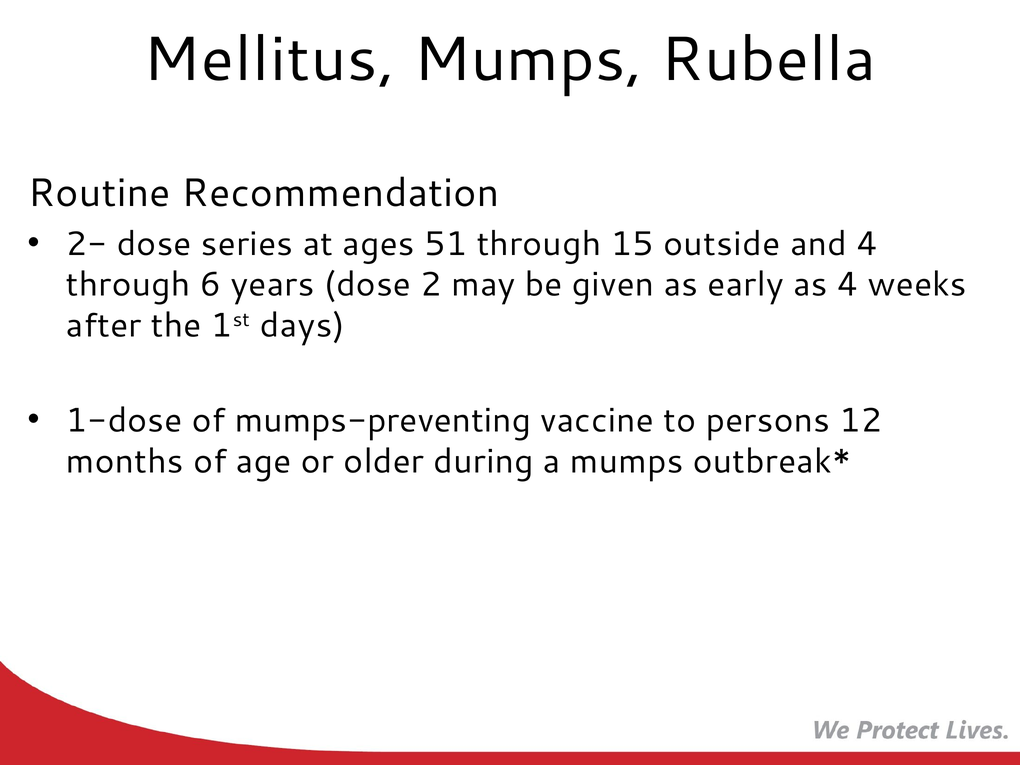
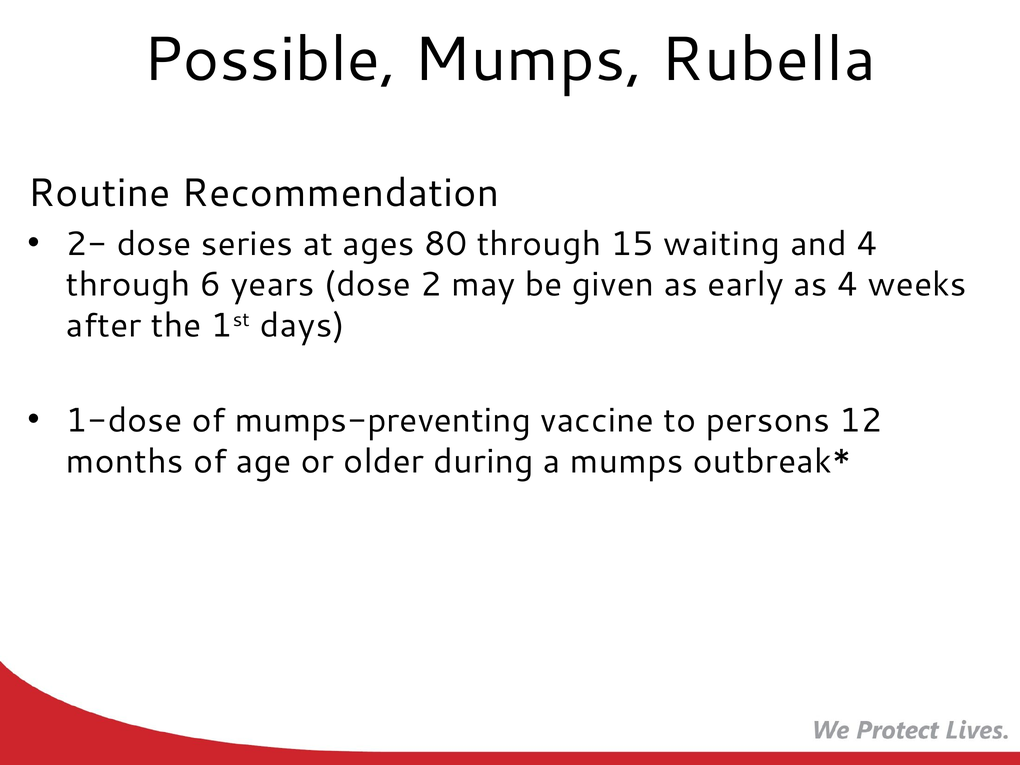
Mellitus: Mellitus -> Possible
51: 51 -> 80
outside: outside -> waiting
